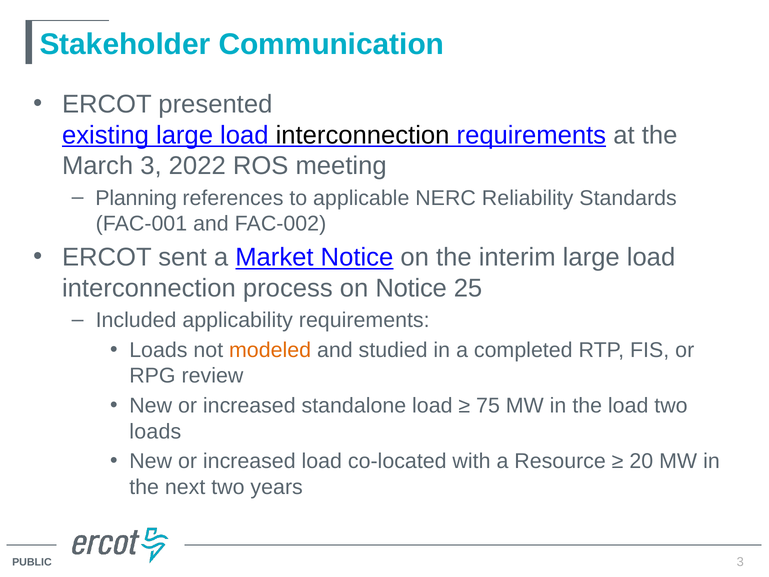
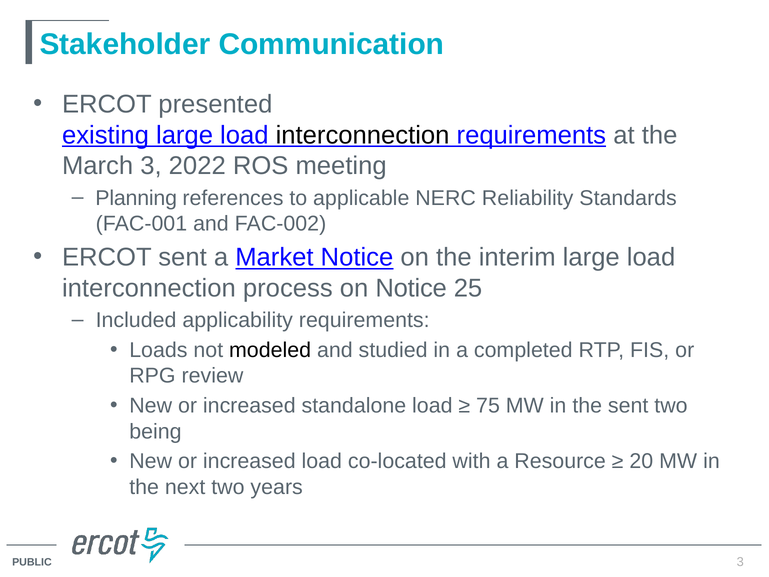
modeled colour: orange -> black
the load: load -> sent
loads at (155, 431): loads -> being
